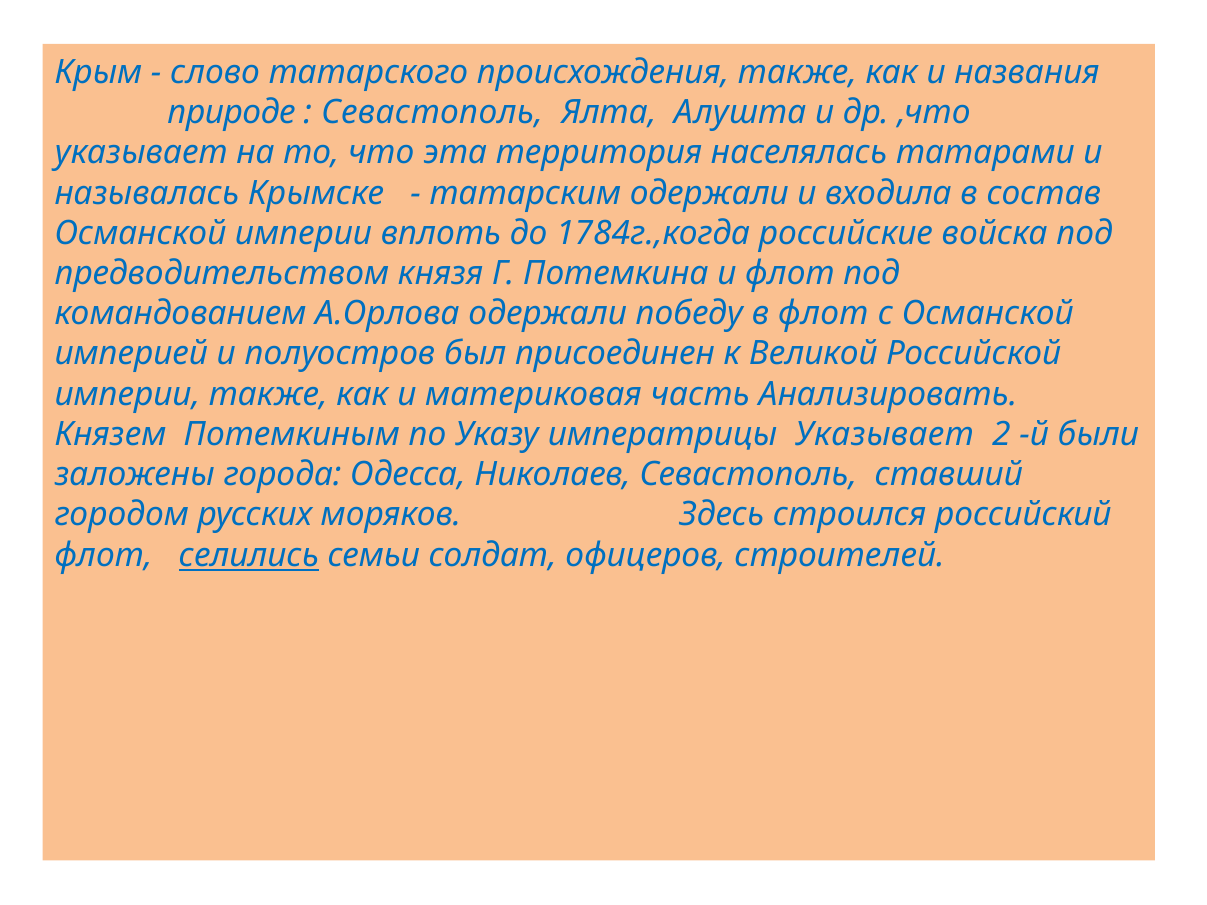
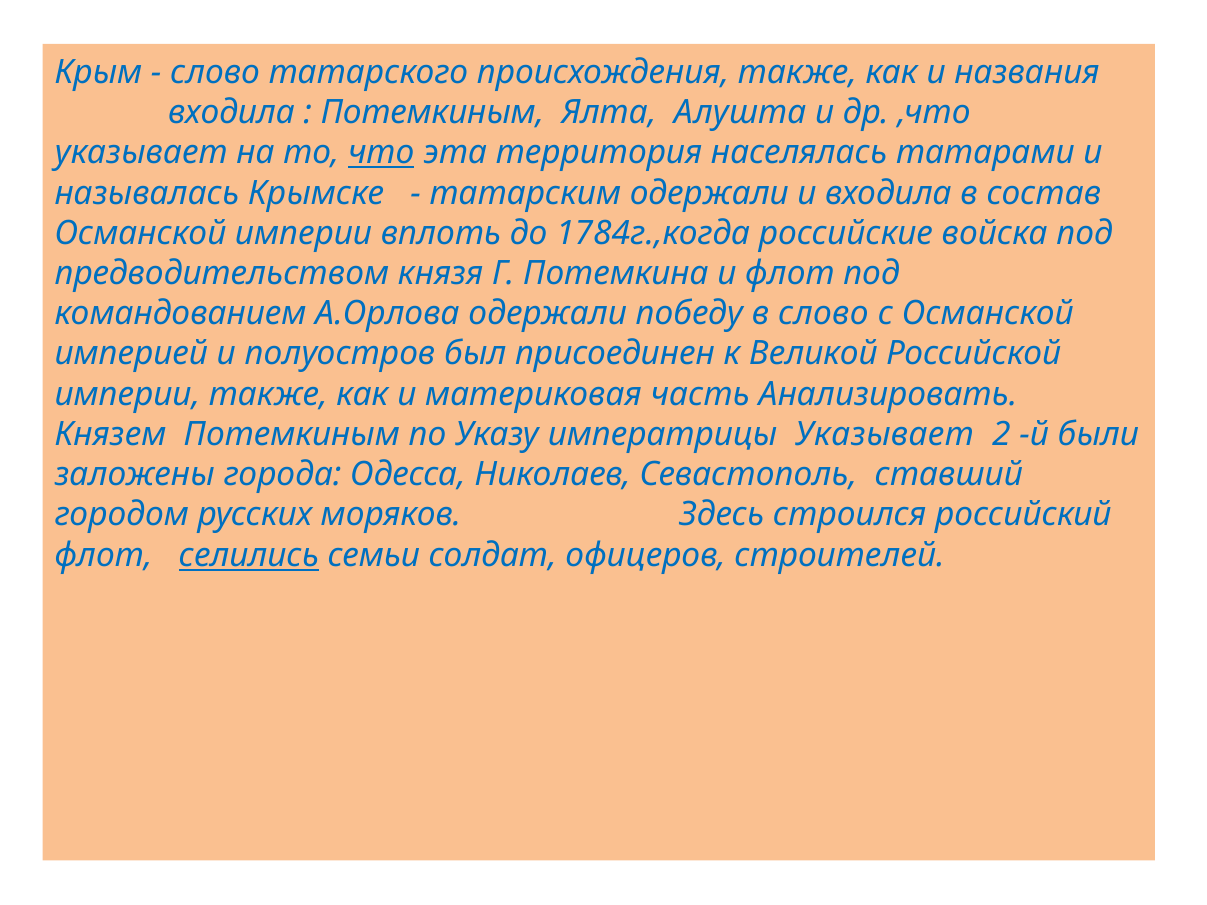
природе at (232, 113): природе -> входила
Севастополь at (432, 113): Севастополь -> Потемкиным
что underline: none -> present
в флот: флот -> слово
